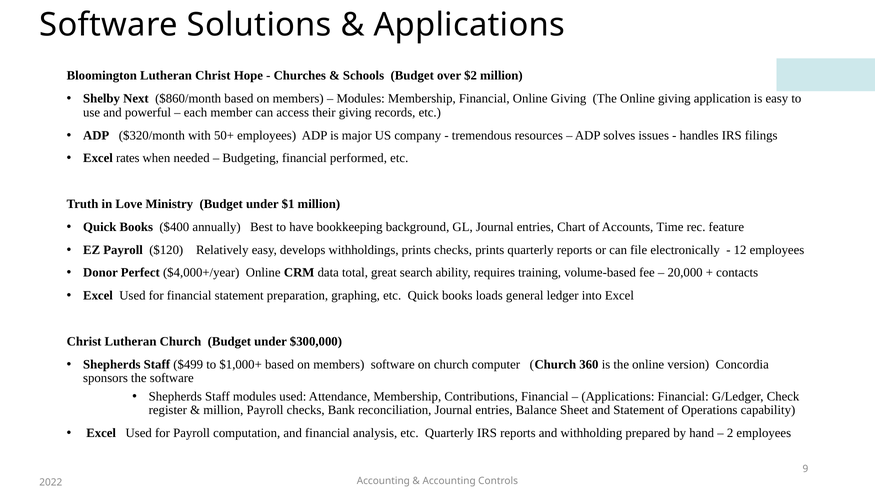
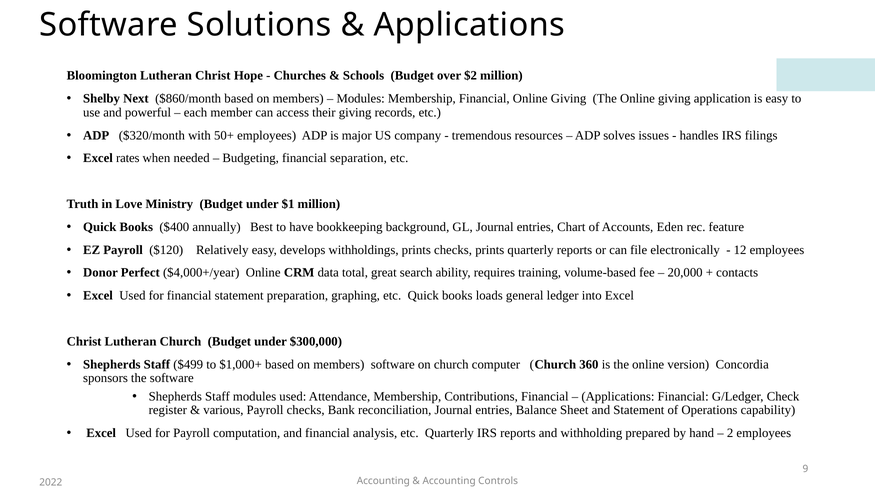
performed: performed -> separation
Time: Time -> Eden
million at (223, 410): million -> various
